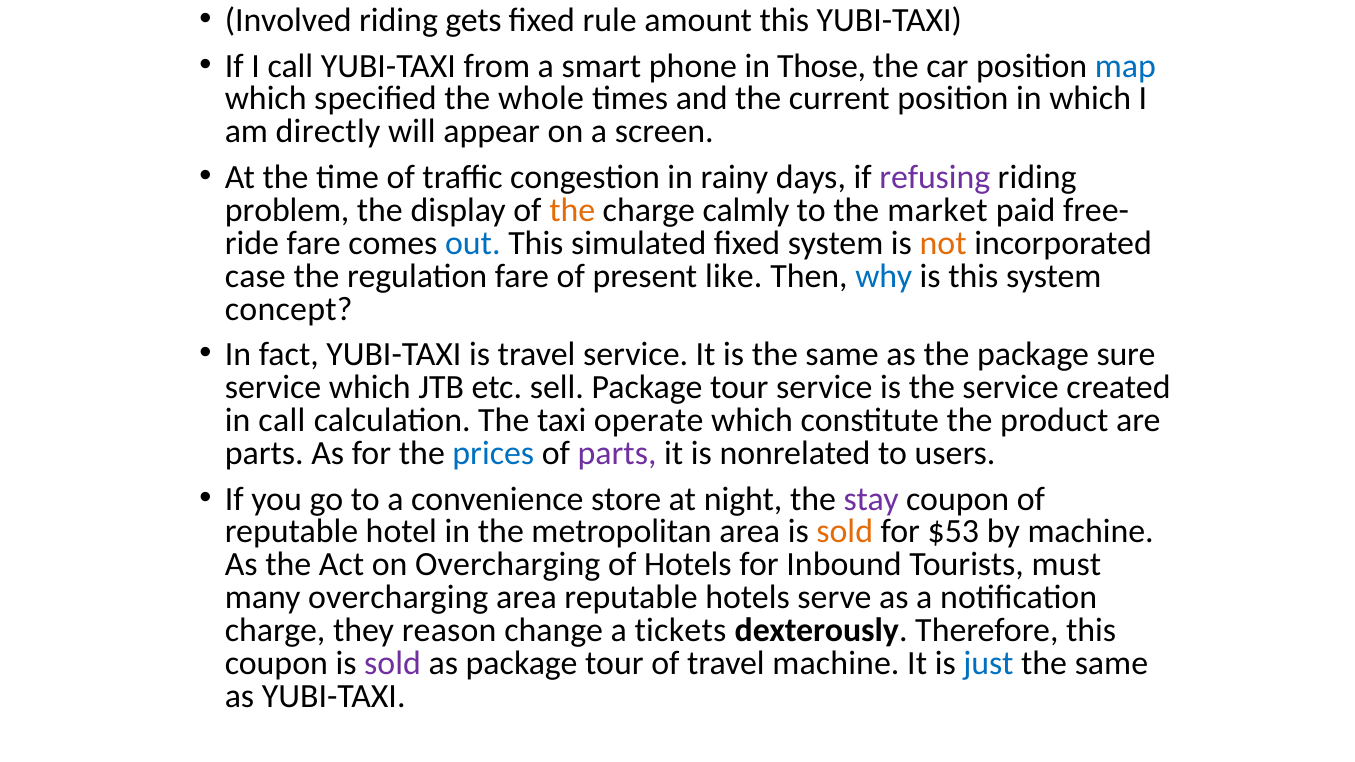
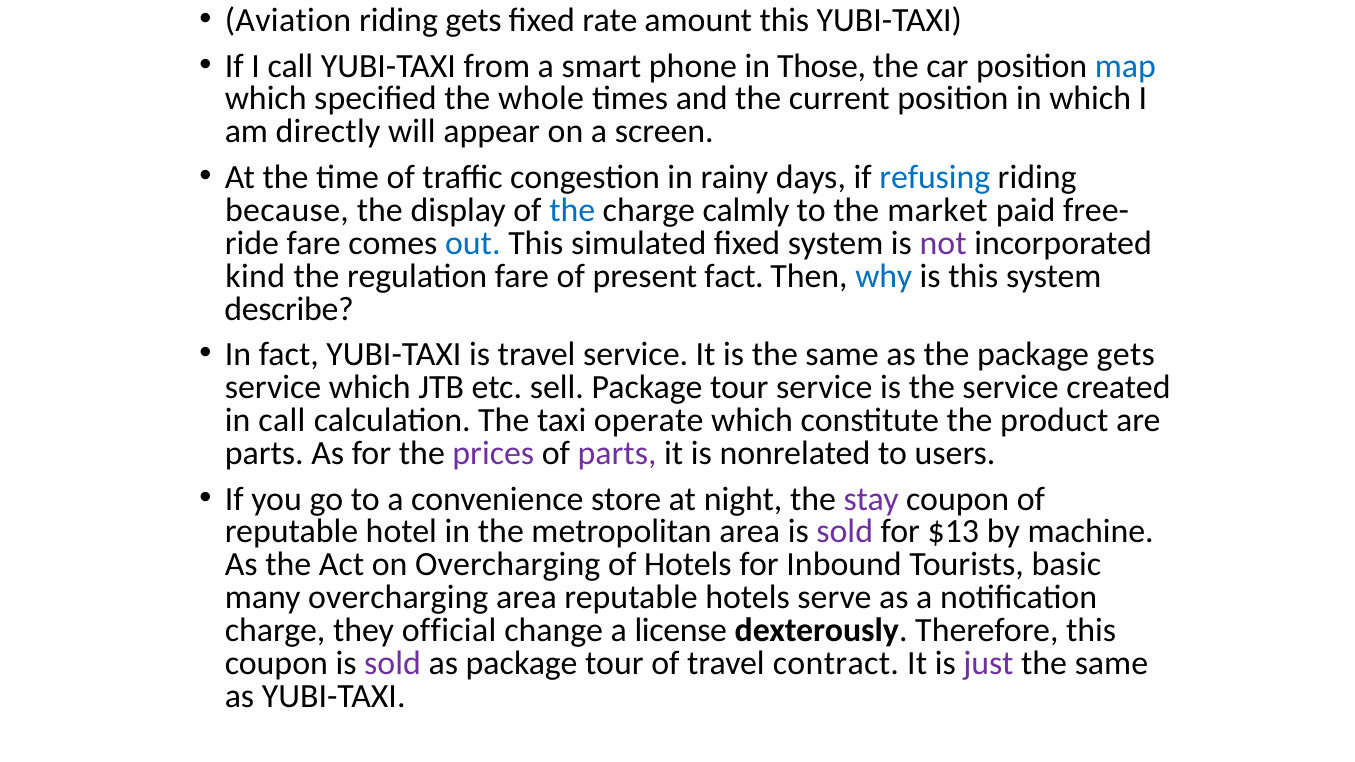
Involved: Involved -> Aviation
rule: rule -> rate
refusing colour: purple -> blue
problem: problem -> because
the at (572, 210) colour: orange -> blue
not colour: orange -> purple
case: case -> kind
present like: like -> fact
concept: concept -> describe
package sure: sure -> gets
prices colour: blue -> purple
sold at (845, 532) colour: orange -> purple
$53: $53 -> $13
must: must -> basic
reason: reason -> official
tickets: tickets -> license
travel machine: machine -> contract
just colour: blue -> purple
